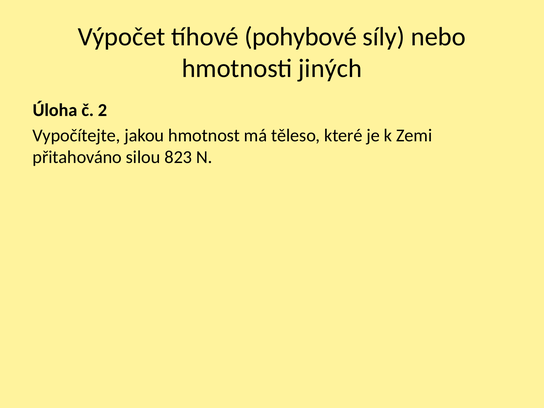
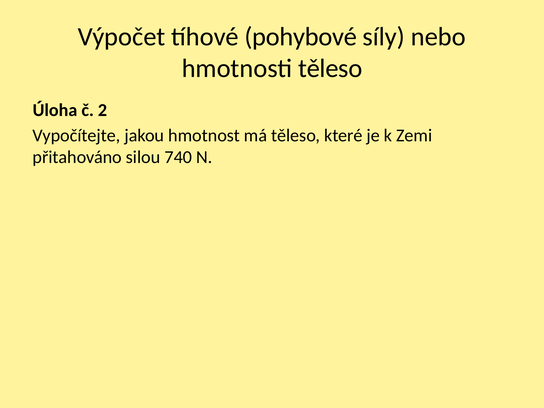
hmotnosti jiných: jiných -> těleso
823: 823 -> 740
